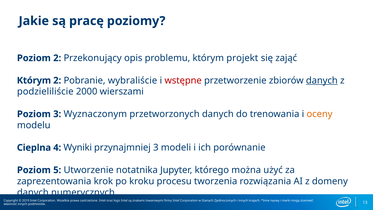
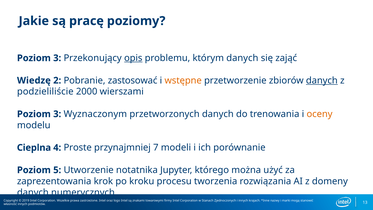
2 at (57, 58): 2 -> 3
opis underline: none -> present
którym projekt: projekt -> danych
Którym at (34, 80): Którym -> Wiedzę
wybraliście: wybraliście -> zastosować
wstępne colour: red -> orange
Wyniki: Wyniki -> Proste
przynajmniej 3: 3 -> 7
